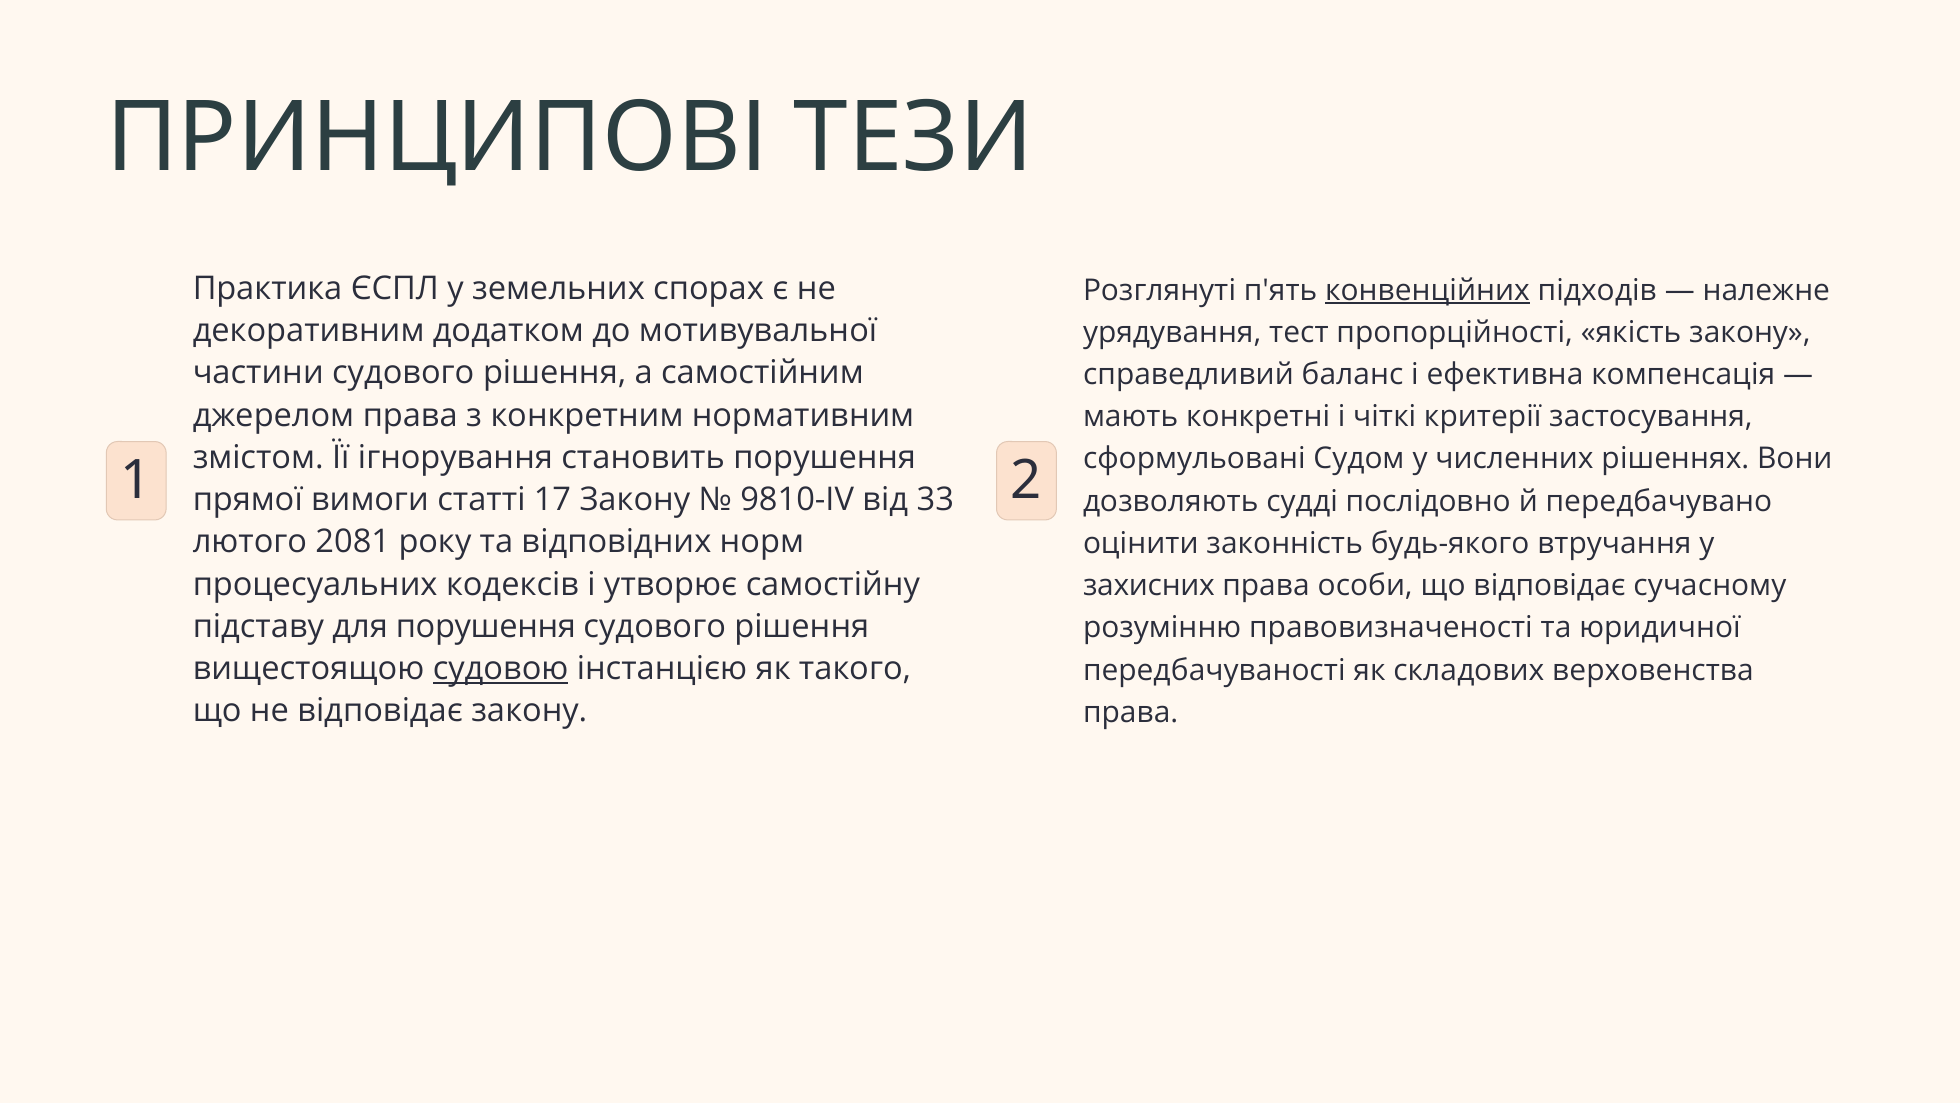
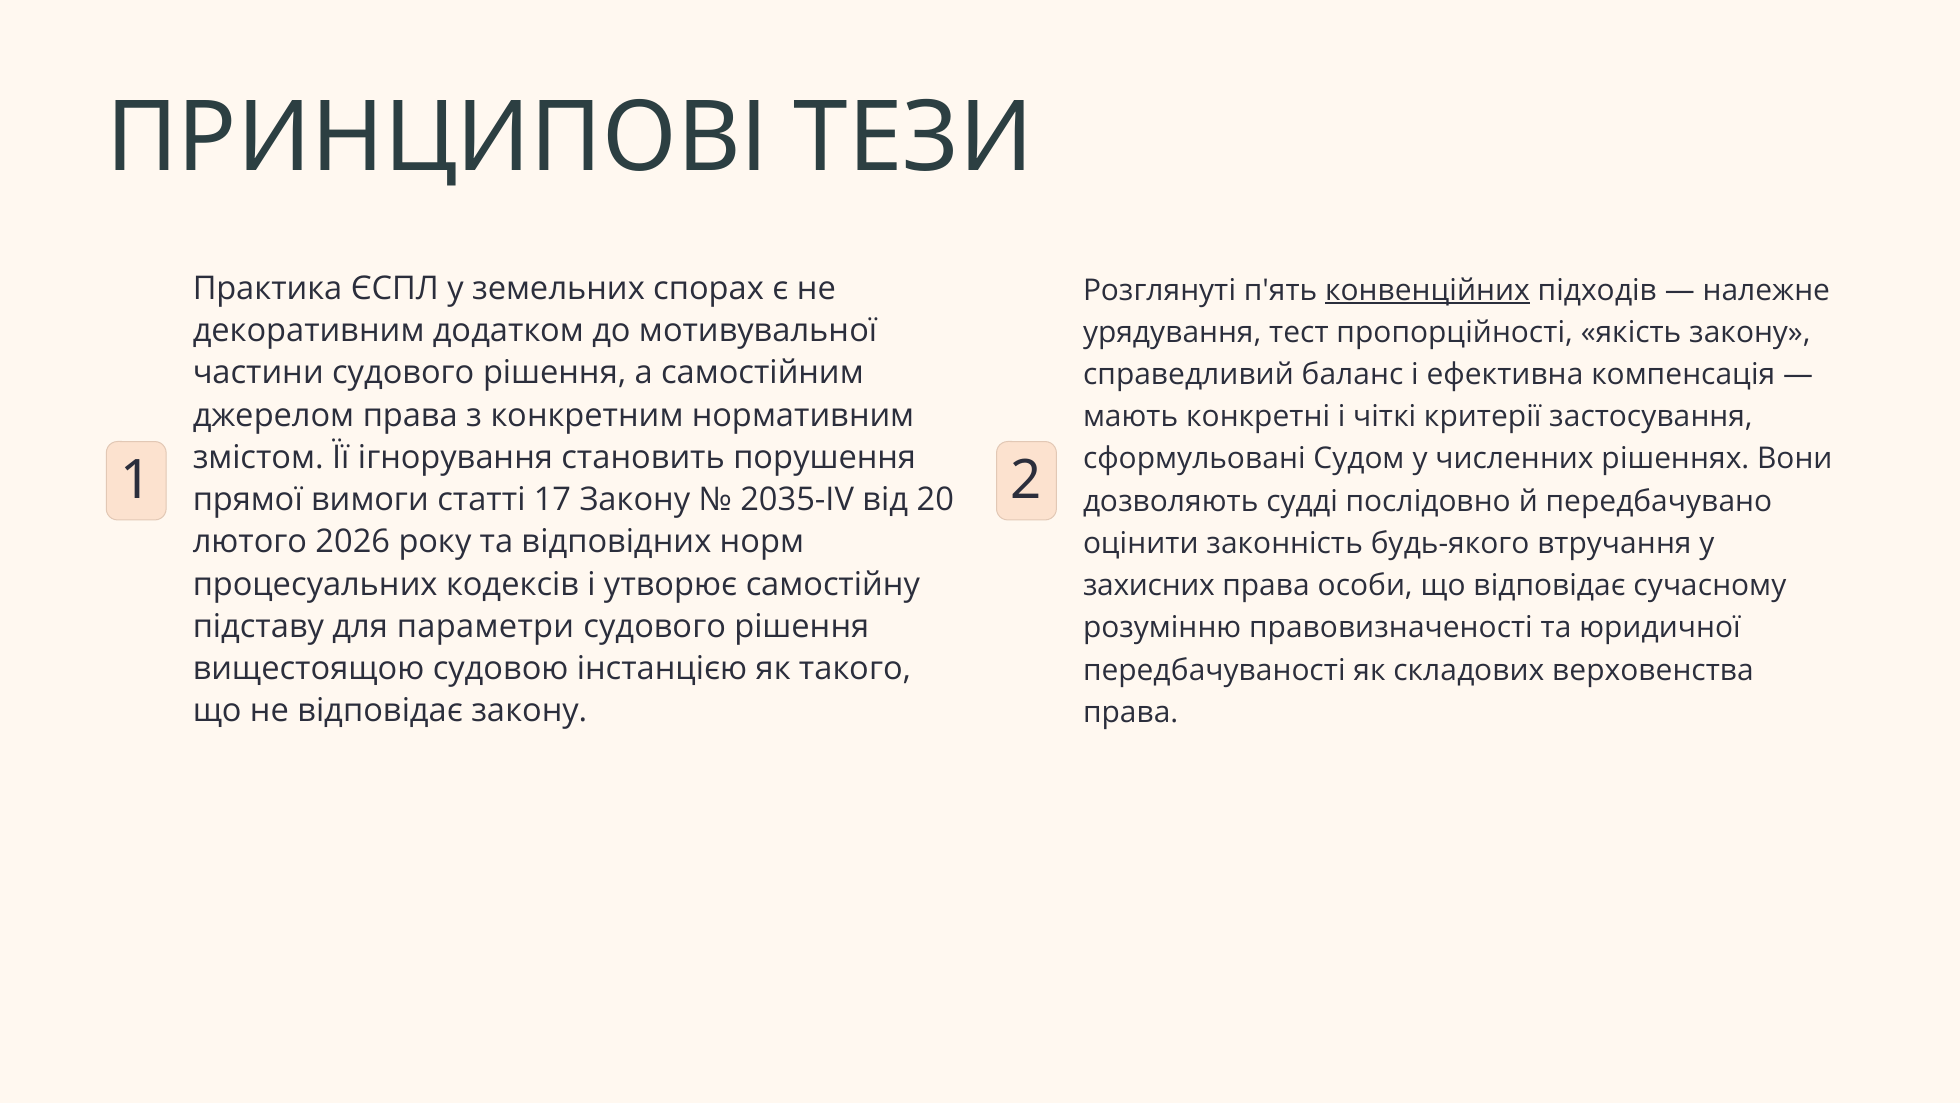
9810-IV: 9810-IV -> 2035-IV
33: 33 -> 20
2081: 2081 -> 2026
для порушення: порушення -> параметри
судовою underline: present -> none
